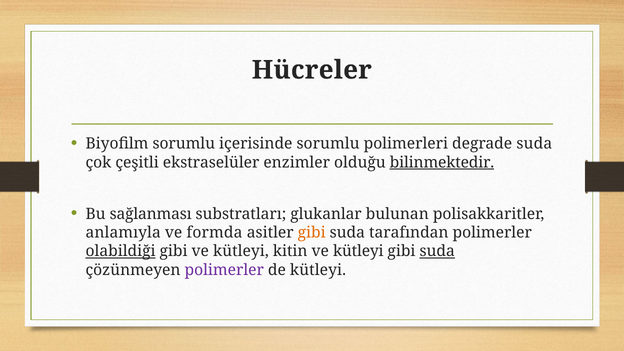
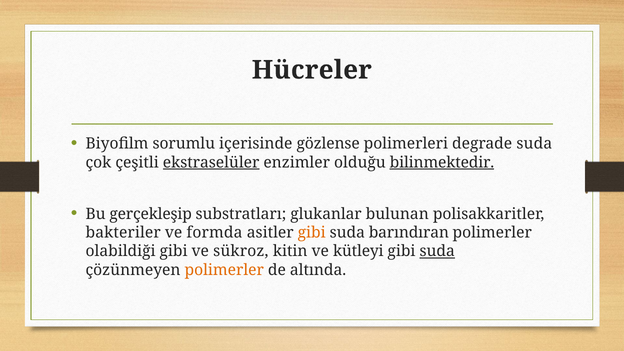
içerisinde sorumlu: sorumlu -> gözlense
ekstraselüler underline: none -> present
sağlanması: sağlanması -> gerçekleşip
anlamıyla: anlamıyla -> bakteriler
tarafından: tarafından -> barındıran
olabildiği underline: present -> none
gibi ve kütleyi: kütleyi -> sükroz
polimerler at (224, 270) colour: purple -> orange
de kütleyi: kütleyi -> altında
